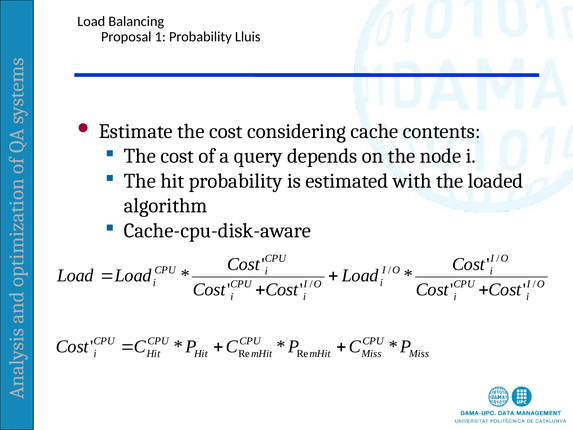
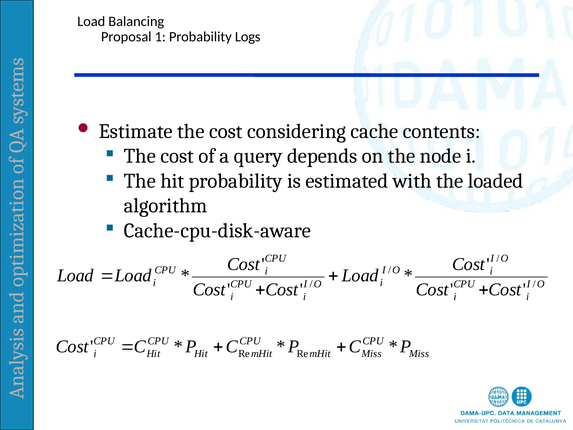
Lluis: Lluis -> Logs
